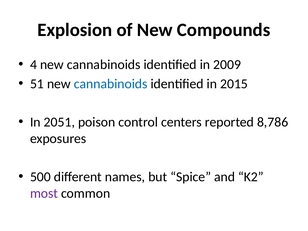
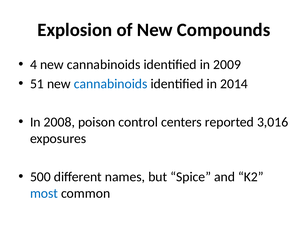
2015: 2015 -> 2014
2051: 2051 -> 2008
8,786: 8,786 -> 3,016
most colour: purple -> blue
